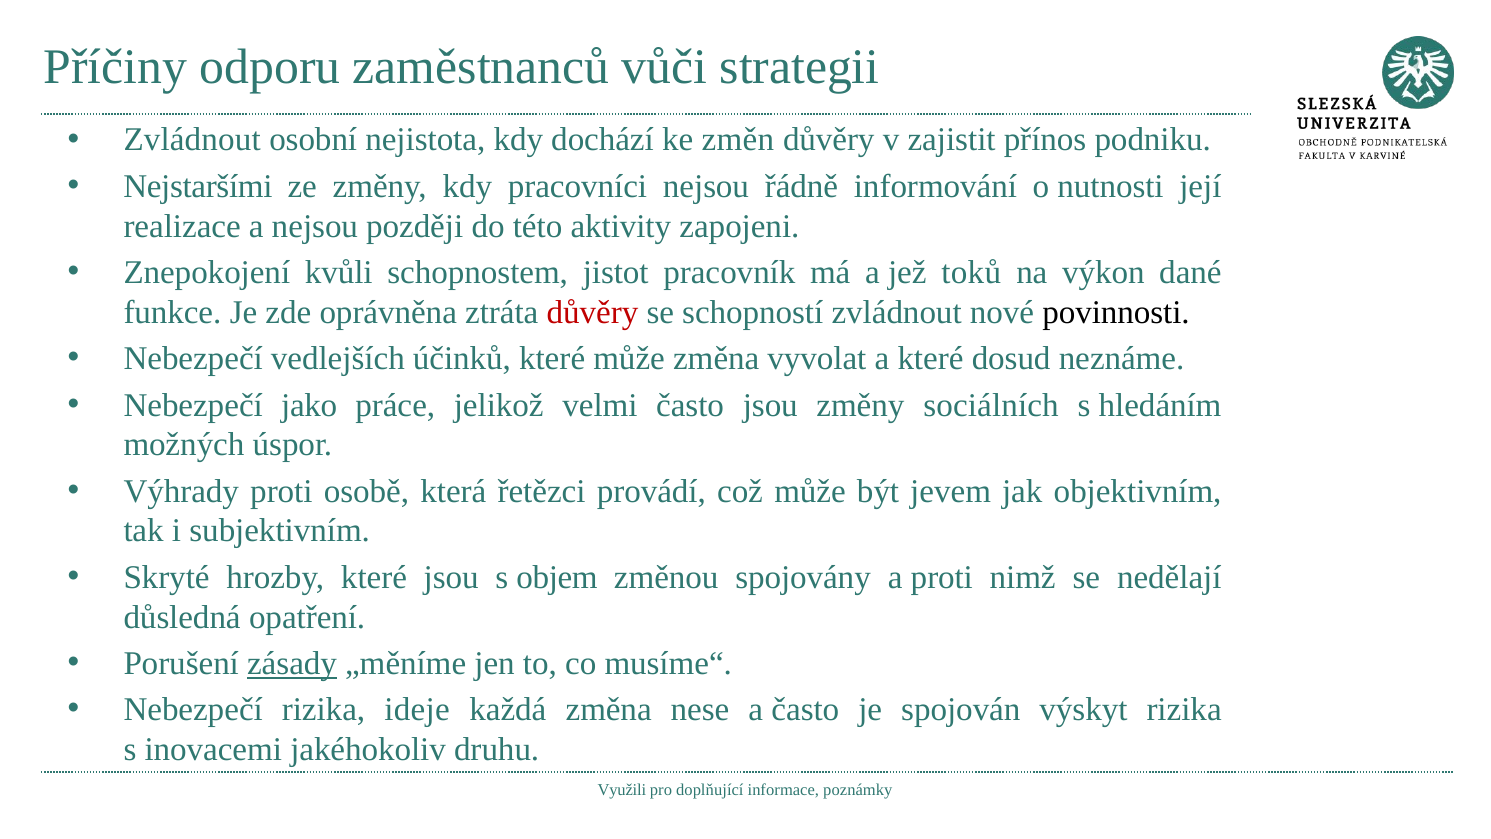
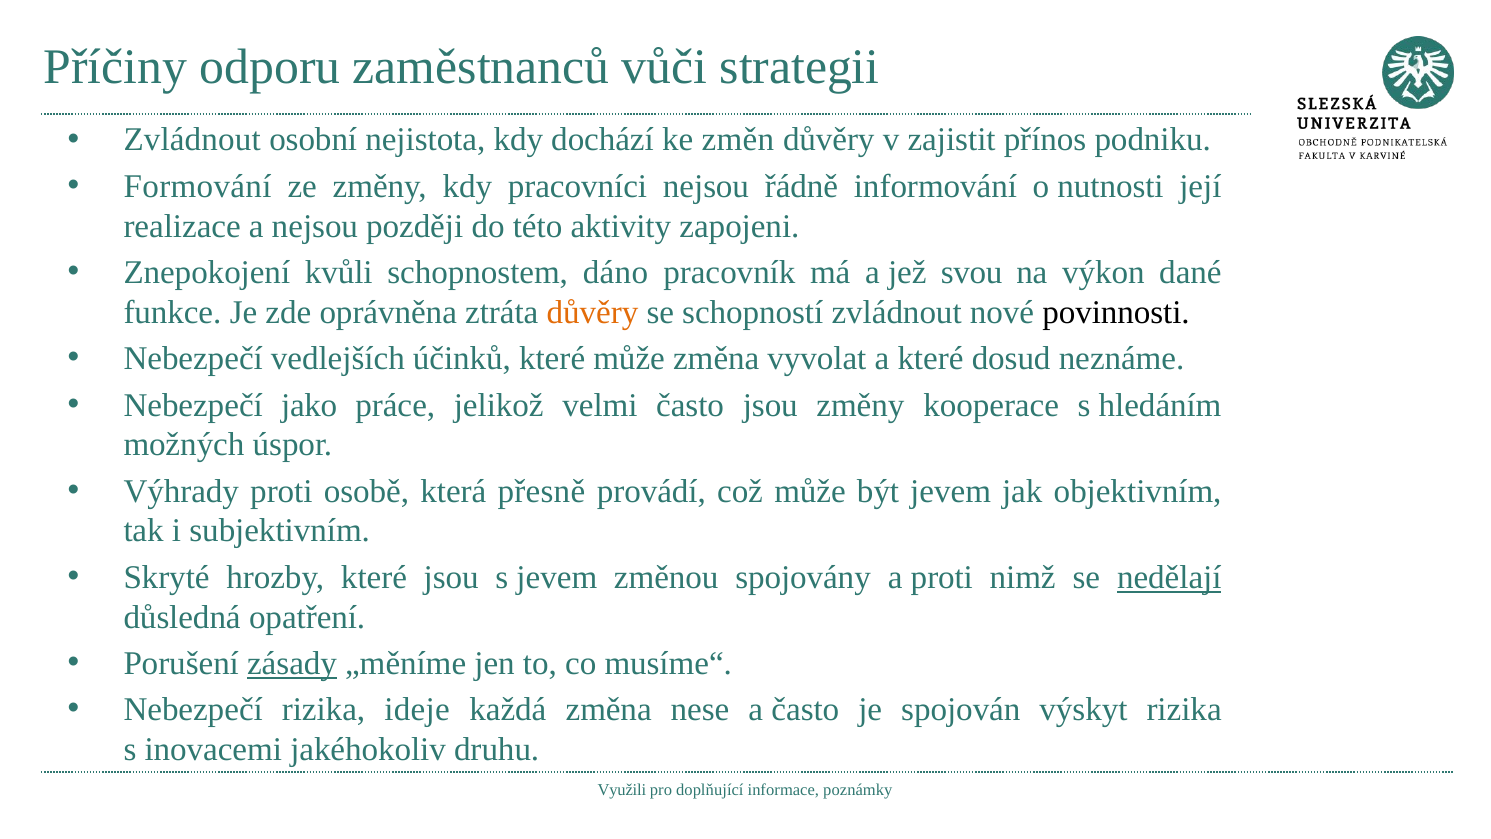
Nejstaršími: Nejstaršími -> Formování
jistot: jistot -> dáno
toků: toků -> svou
důvěry at (592, 312) colour: red -> orange
sociálních: sociálních -> kooperace
řetězci: řetězci -> přesně
s objem: objem -> jevem
nedělají underline: none -> present
